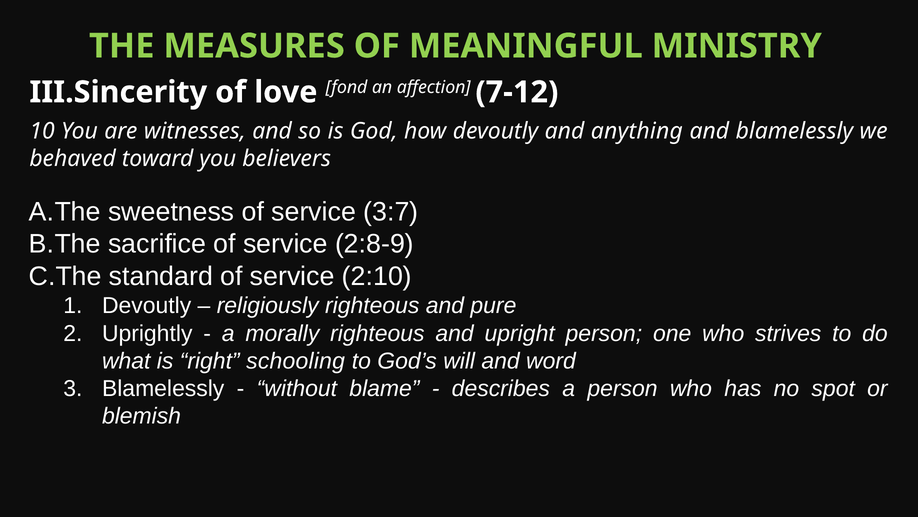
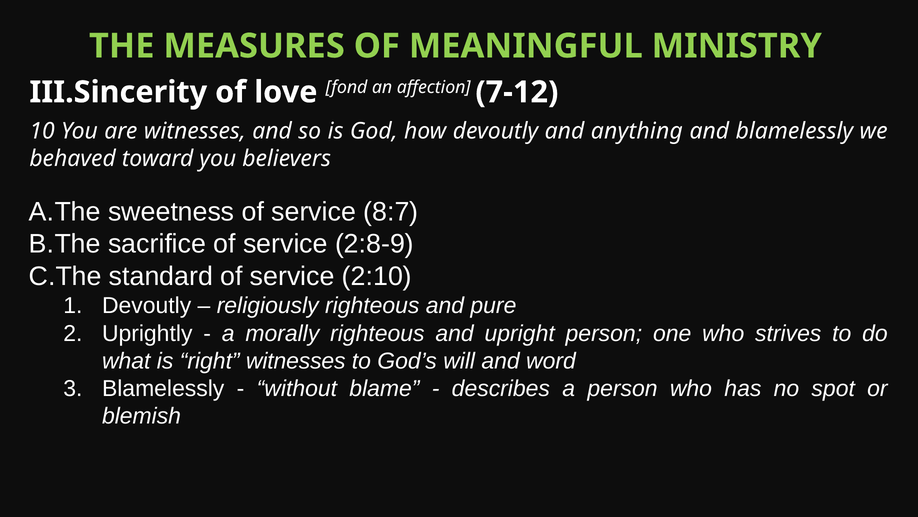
3:7: 3:7 -> 8:7
right schooling: schooling -> witnesses
